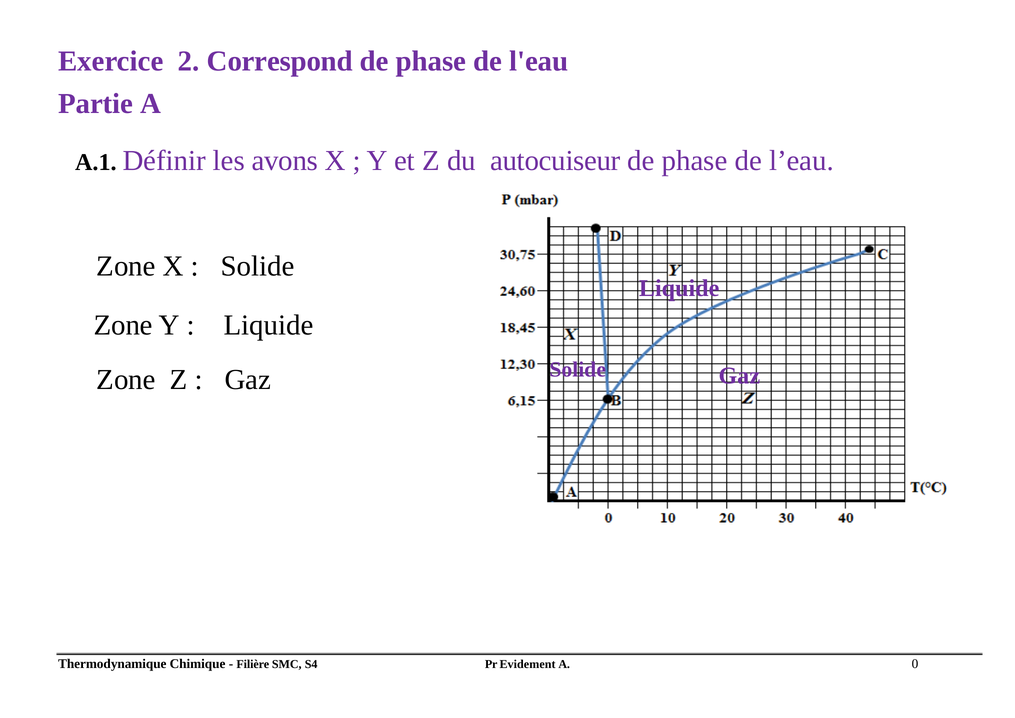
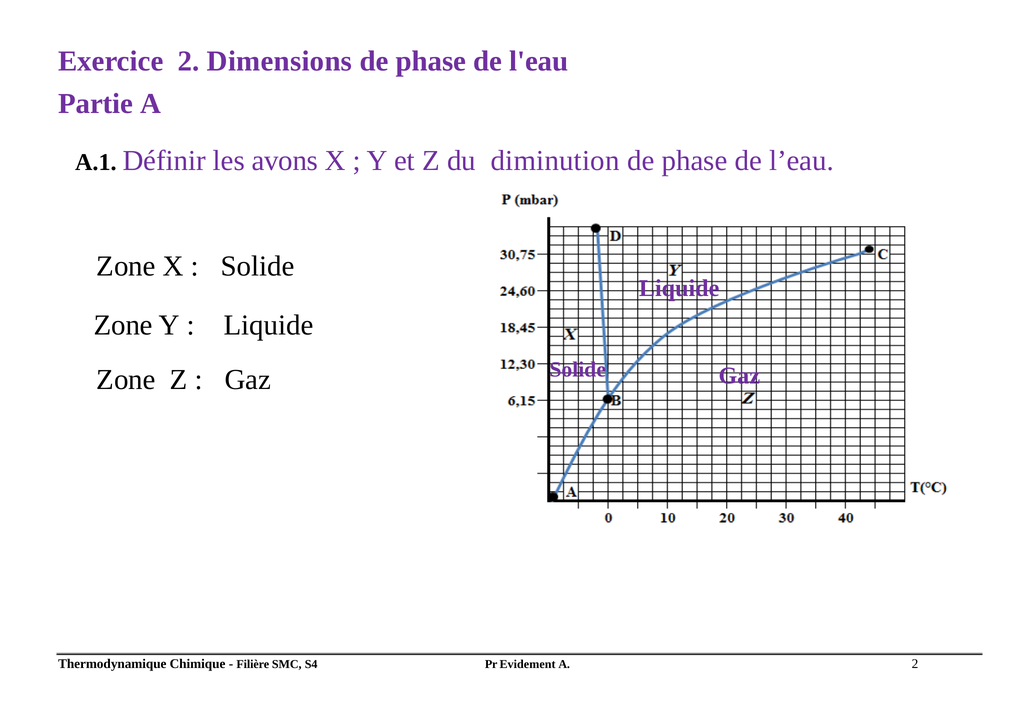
Correspond: Correspond -> Dimensions
autocuiseur: autocuiseur -> diminution
S4 0: 0 -> 2
